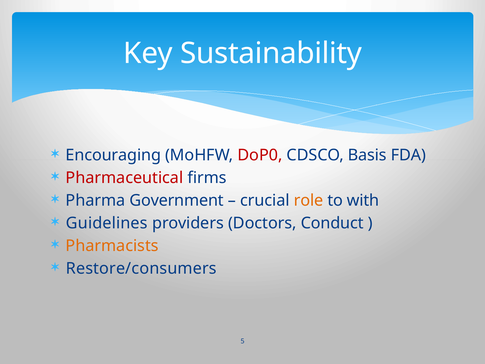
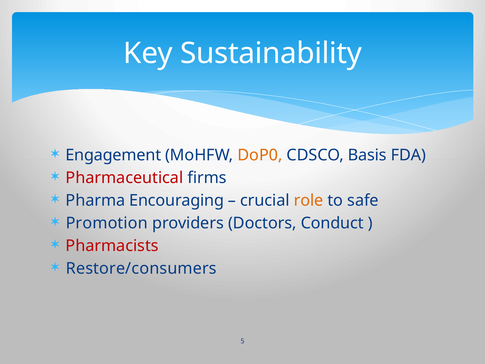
Encouraging: Encouraging -> Engagement
DoP0 colour: red -> orange
Government: Government -> Encouraging
with: with -> safe
Guidelines: Guidelines -> Promotion
Pharmacists colour: orange -> red
